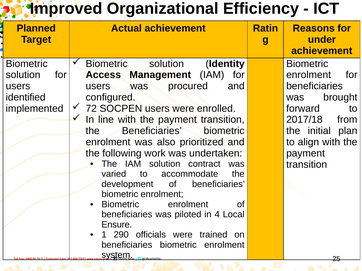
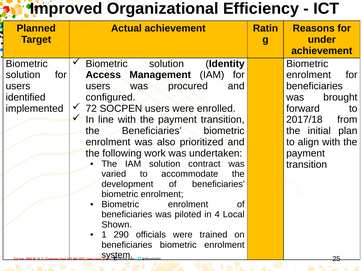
Ensure: Ensure -> Shown
